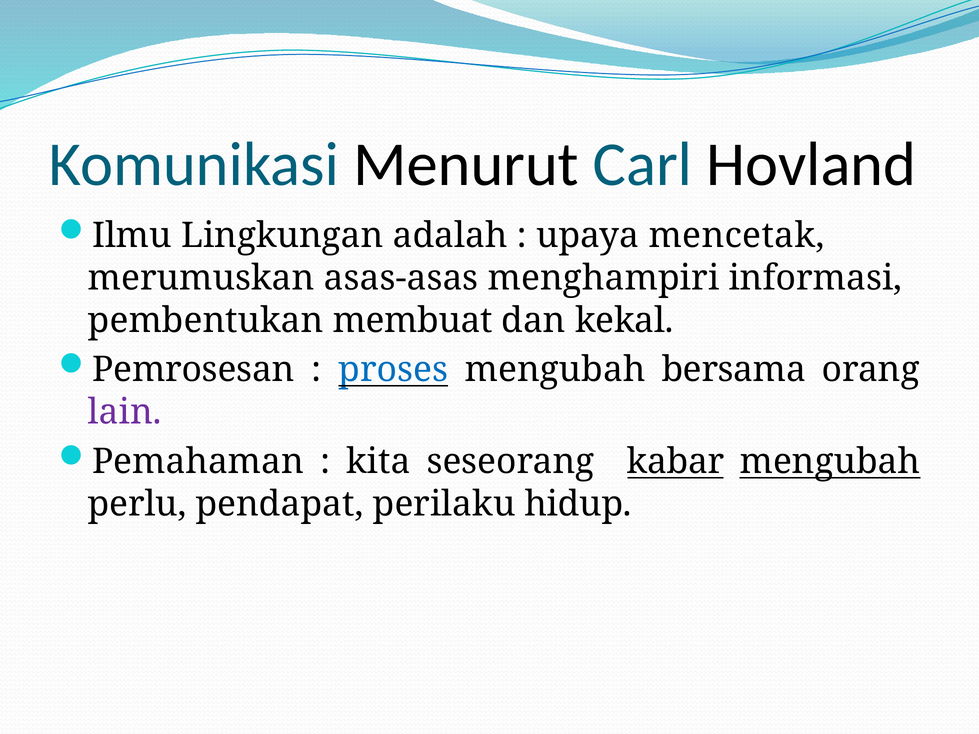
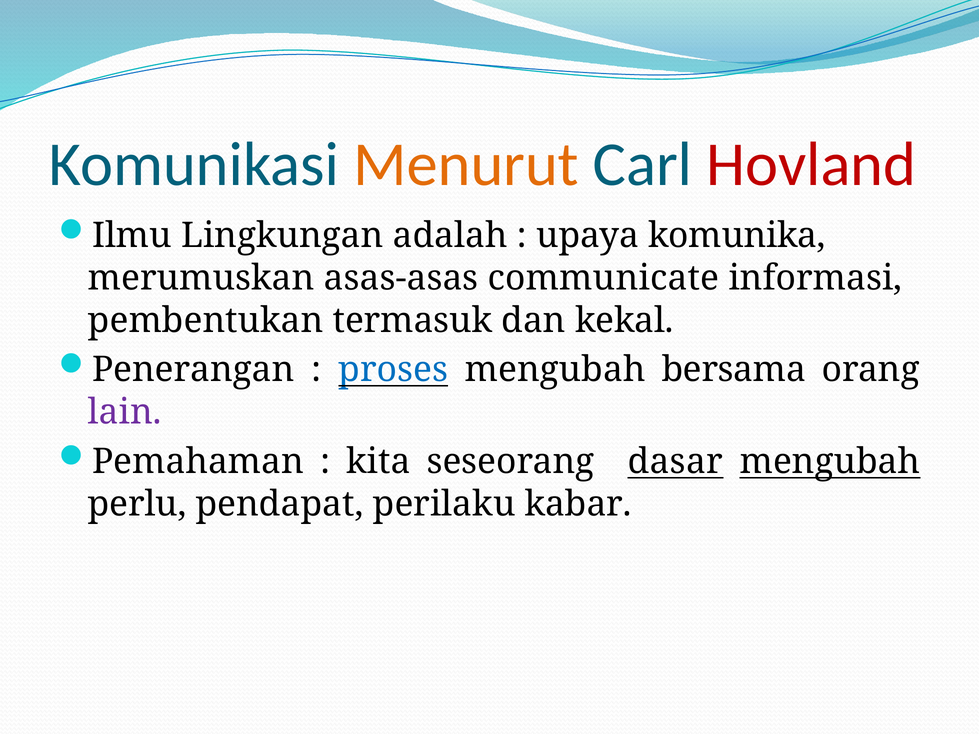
Menurut colour: black -> orange
Hovland colour: black -> red
mencetak: mencetak -> komunika
menghampiri: menghampiri -> communicate
membuat: membuat -> termasuk
Pemrosesan: Pemrosesan -> Penerangan
kabar: kabar -> dasar
hidup: hidup -> kabar
